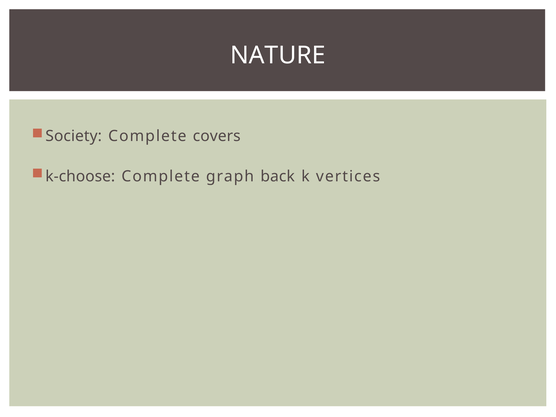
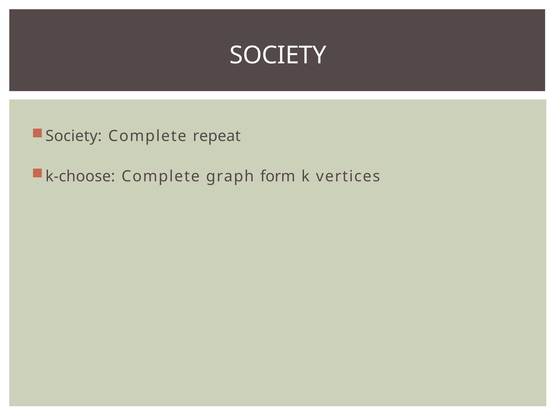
NATURE at (278, 55): NATURE -> SOCIETY
covers: covers -> repeat
back: back -> form
